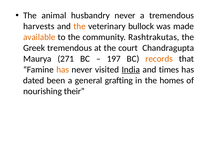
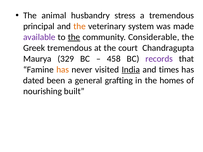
husbandry never: never -> stress
harvests: harvests -> principal
bullock: bullock -> system
available colour: orange -> purple
the at (74, 37) underline: none -> present
Rashtrakutas: Rashtrakutas -> Considerable
271: 271 -> 329
197: 197 -> 458
records colour: orange -> purple
their: their -> built
